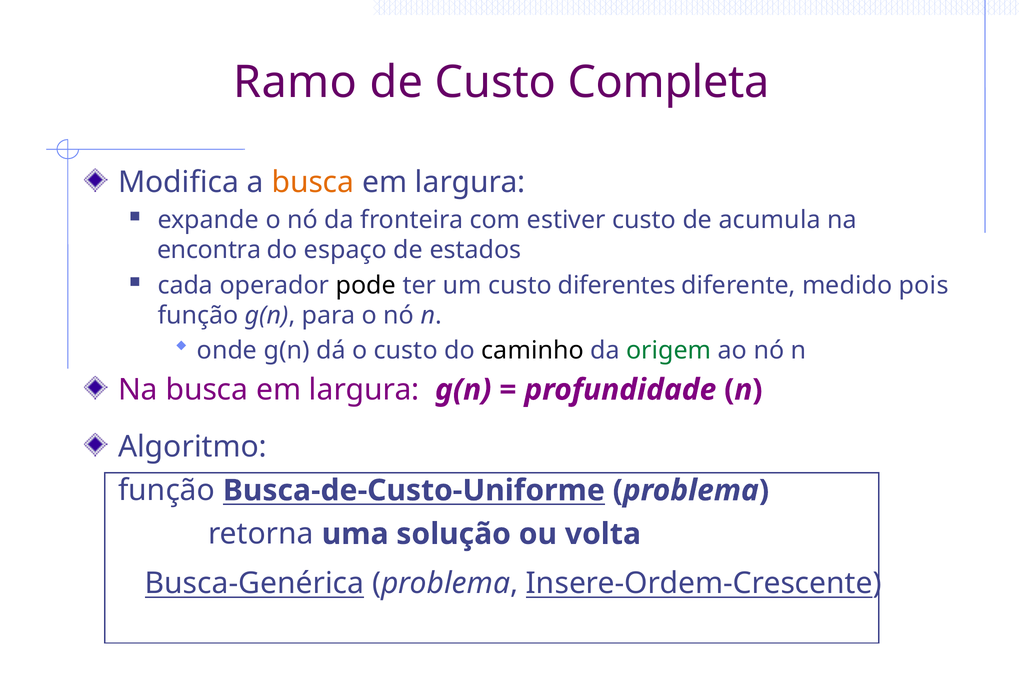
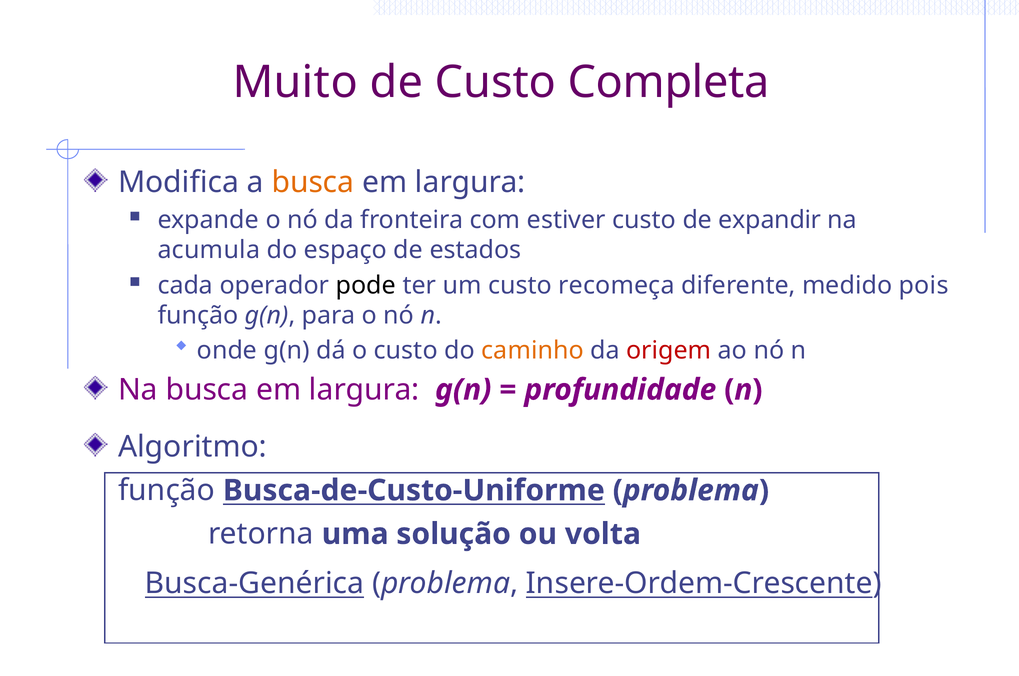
Ramo: Ramo -> Muito
acumula: acumula -> expandir
encontra: encontra -> acumula
diferentes: diferentes -> recomeça
caminho colour: black -> orange
origem colour: green -> red
